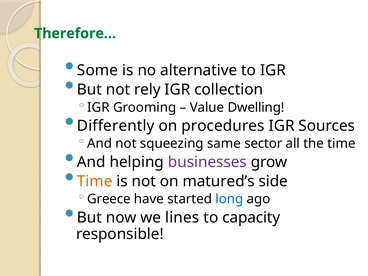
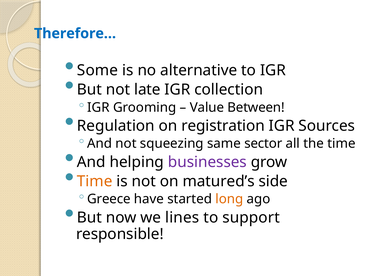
Therefore… colour: green -> blue
rely: rely -> late
Dwelling: Dwelling -> Between
Differently: Differently -> Regulation
procedures: procedures -> registration
long colour: blue -> orange
capacity: capacity -> support
